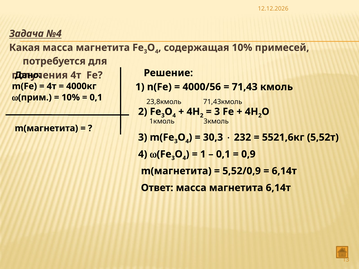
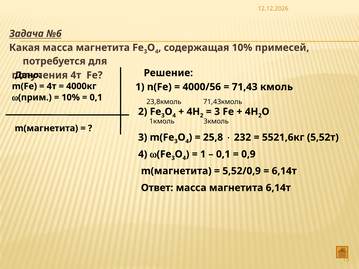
№4: №4 -> №6
30,3: 30,3 -> 25,8
